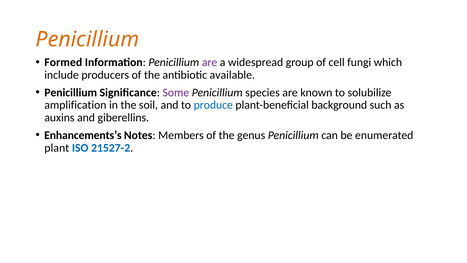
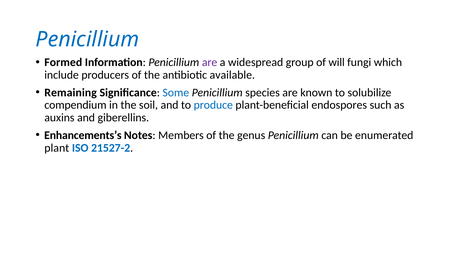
Penicillium at (87, 39) colour: orange -> blue
cell: cell -> will
Penicillium at (71, 92): Penicillium -> Remaining
Some colour: purple -> blue
amplification: amplification -> compendium
background: background -> endospores
